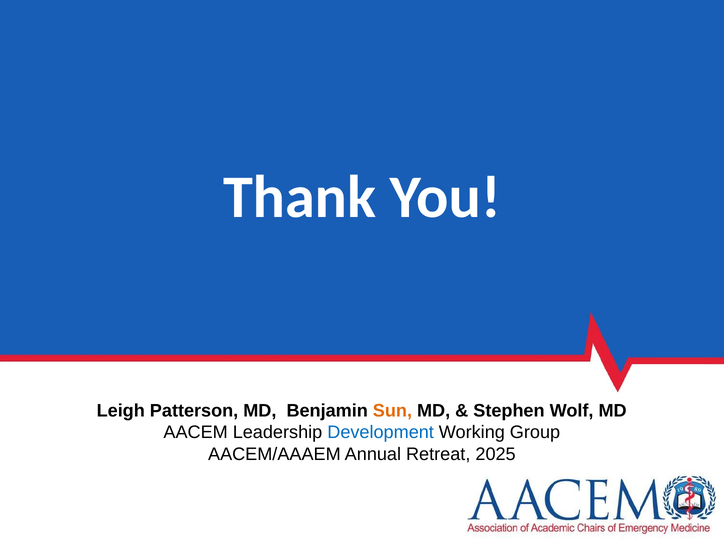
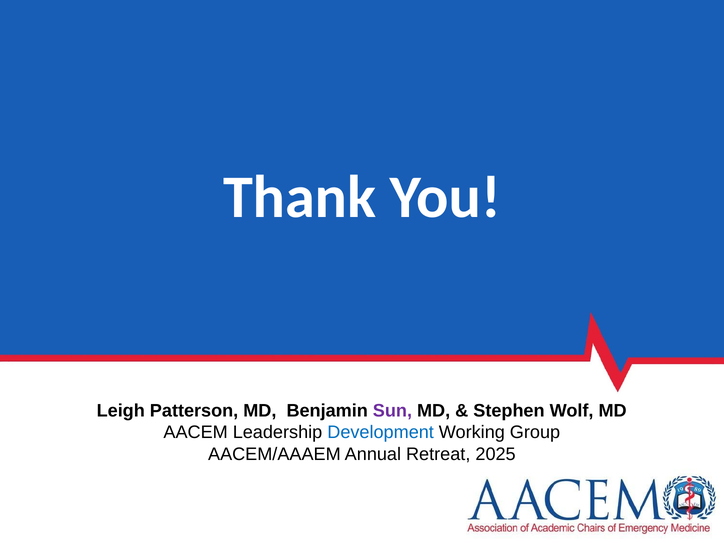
Sun colour: orange -> purple
